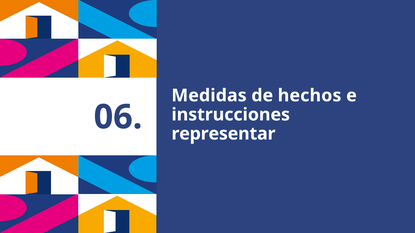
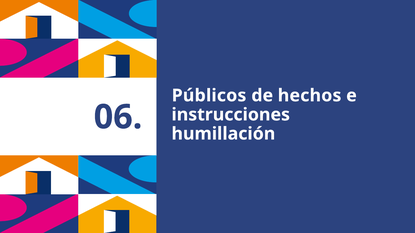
Medidas: Medidas -> Públicos
representar: representar -> humillación
